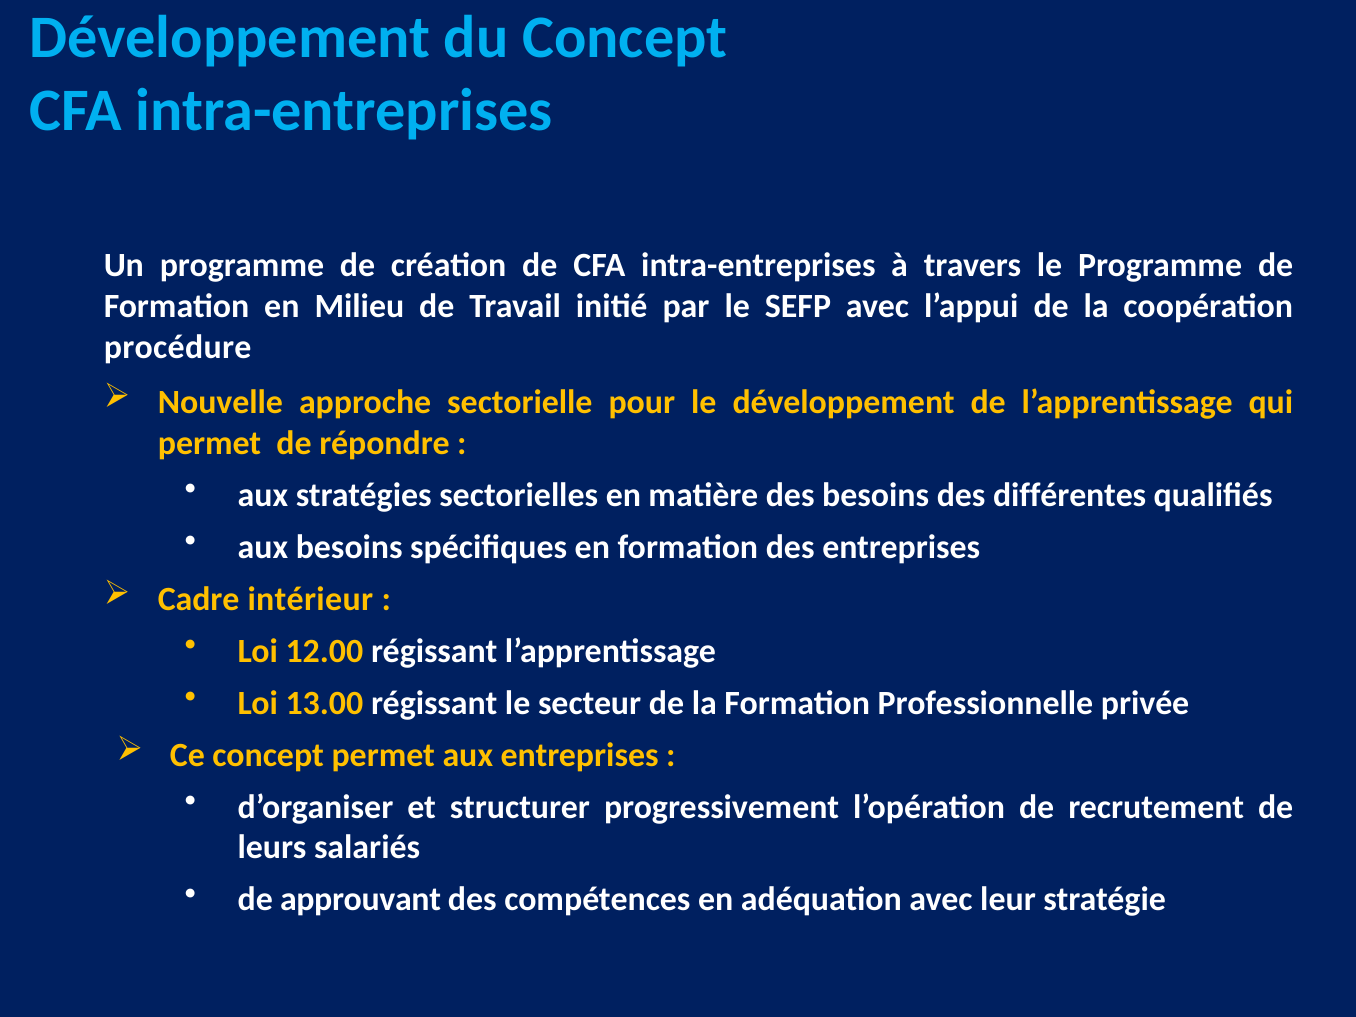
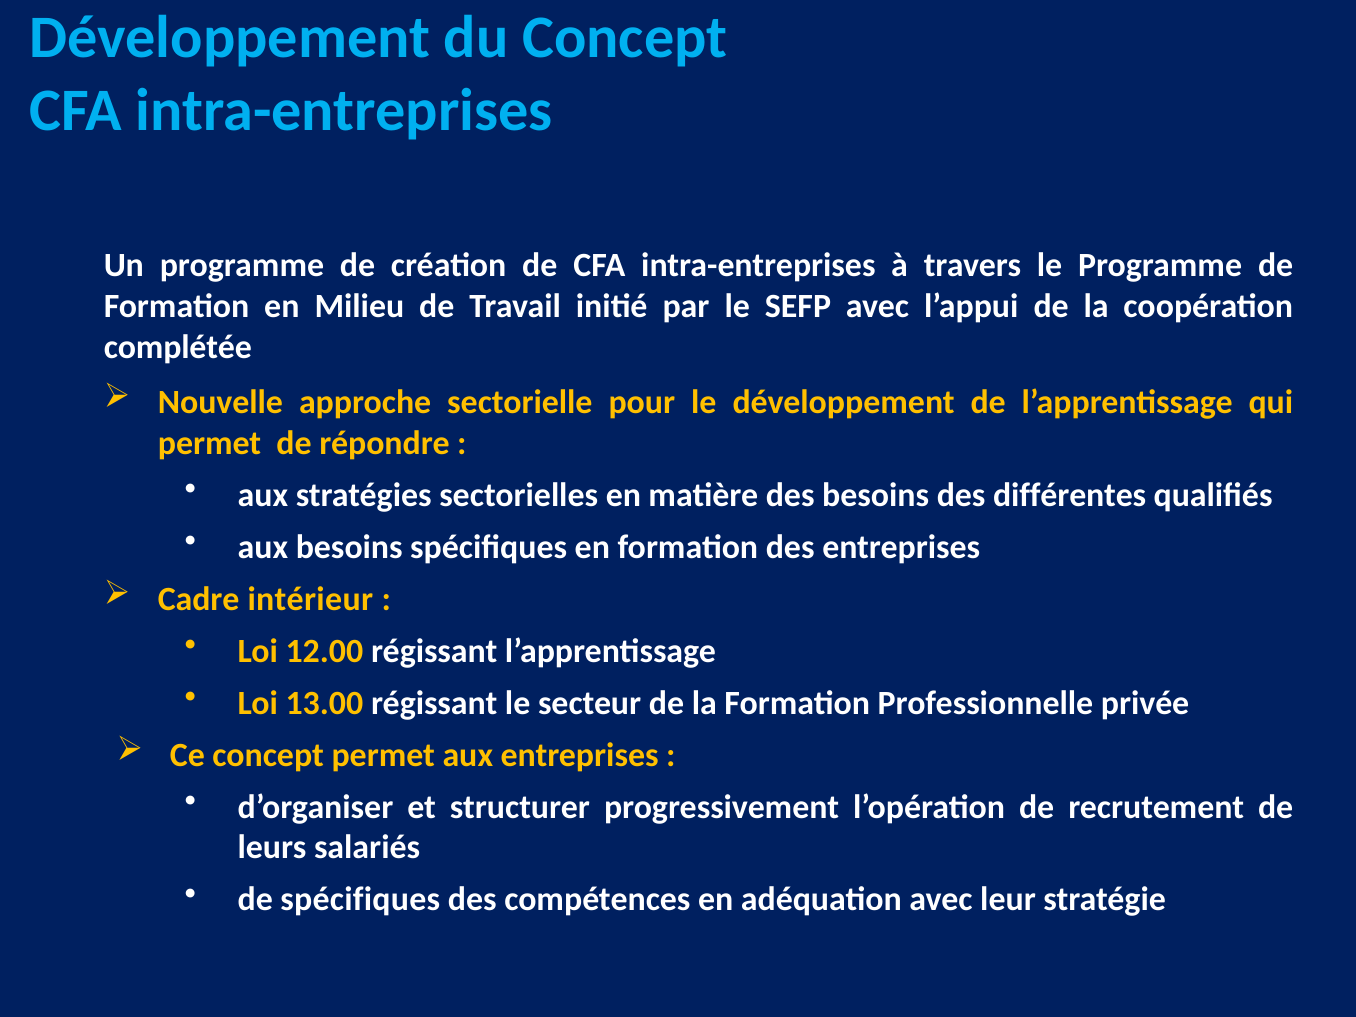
procédure: procédure -> complétée
de approuvant: approuvant -> spécifiques
